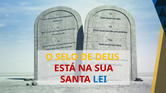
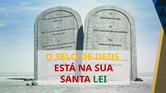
LEI colour: blue -> green
